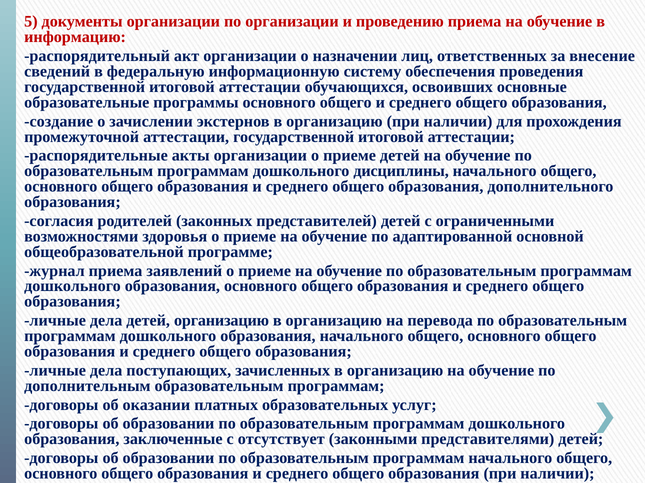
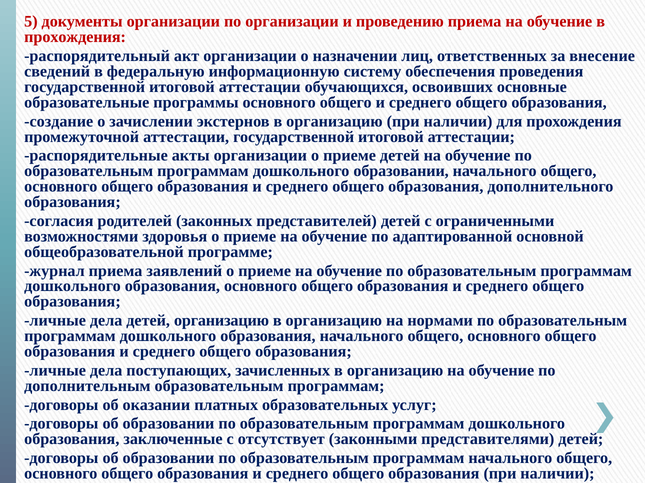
информацию at (75, 37): информацию -> прохождения
дошкольного дисциплины: дисциплины -> образовании
перевода: перевода -> нормами
